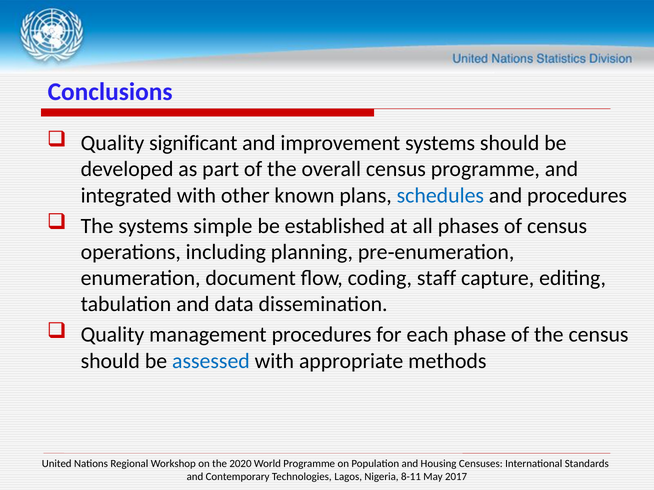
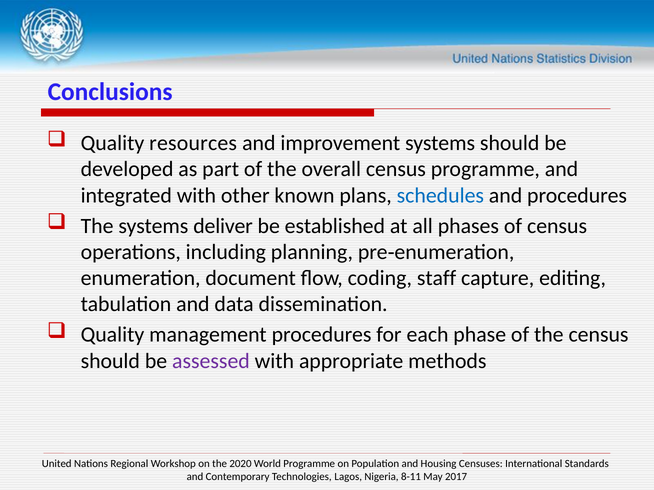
significant: significant -> resources
simple: simple -> deliver
assessed colour: blue -> purple
